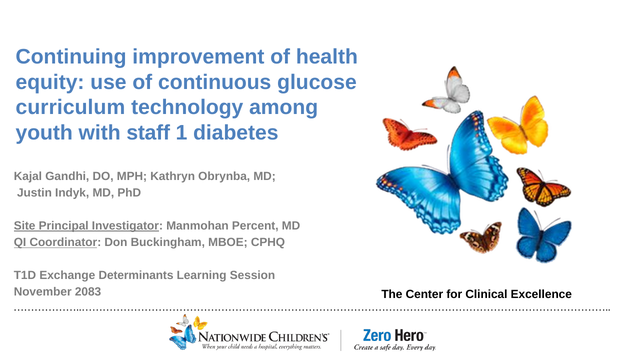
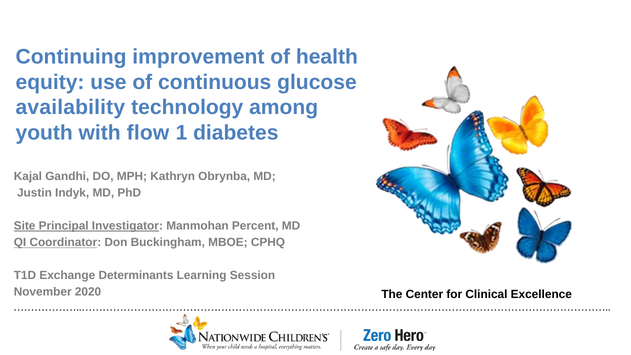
curriculum: curriculum -> availability
staff: staff -> flow
2083: 2083 -> 2020
